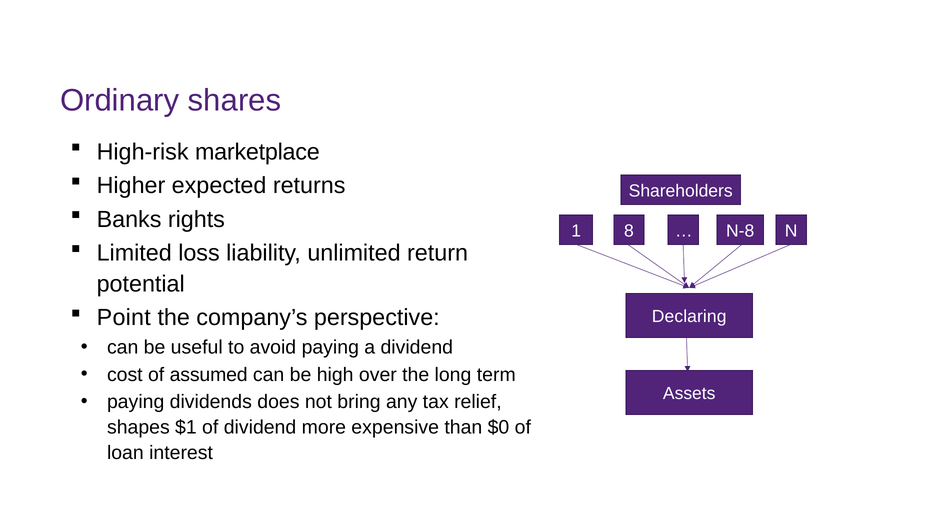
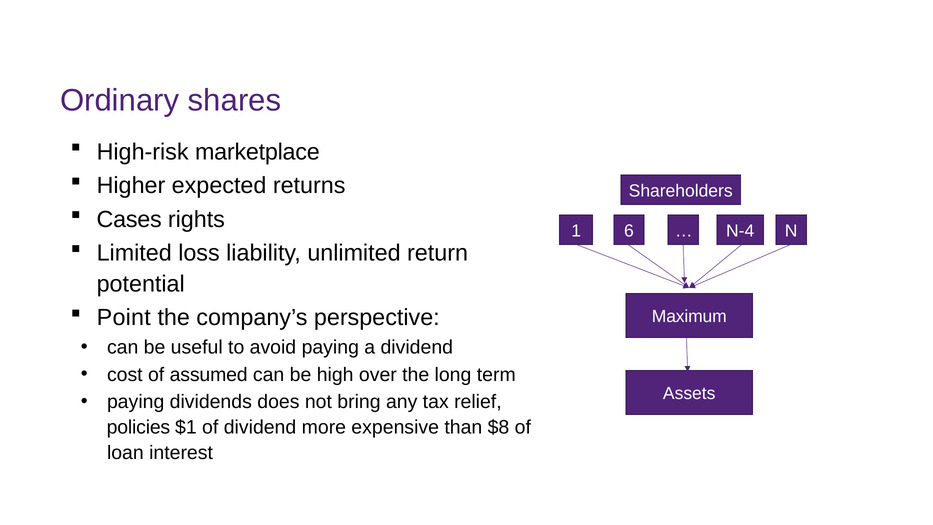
Banks: Banks -> Cases
8: 8 -> 6
N-8: N-8 -> N-4
Declaring: Declaring -> Maximum
shapes: shapes -> policies
$0: $0 -> $8
